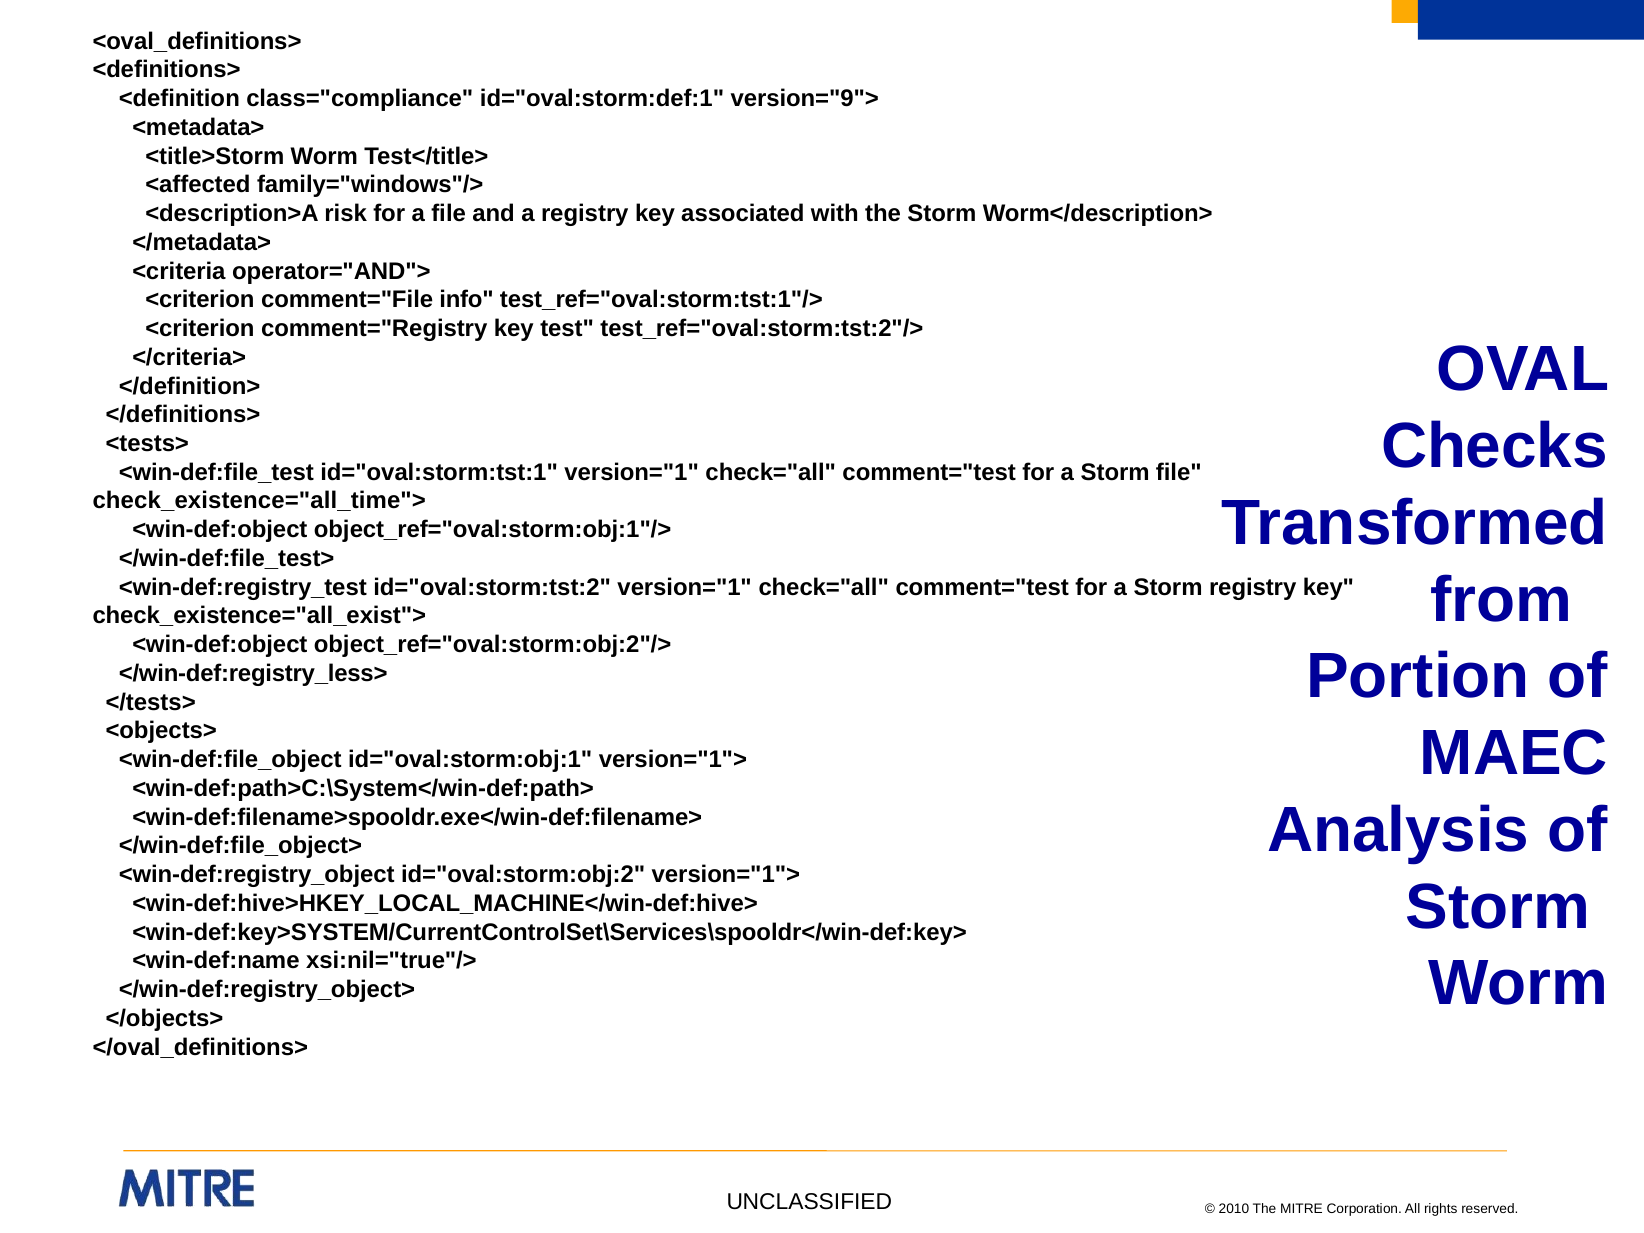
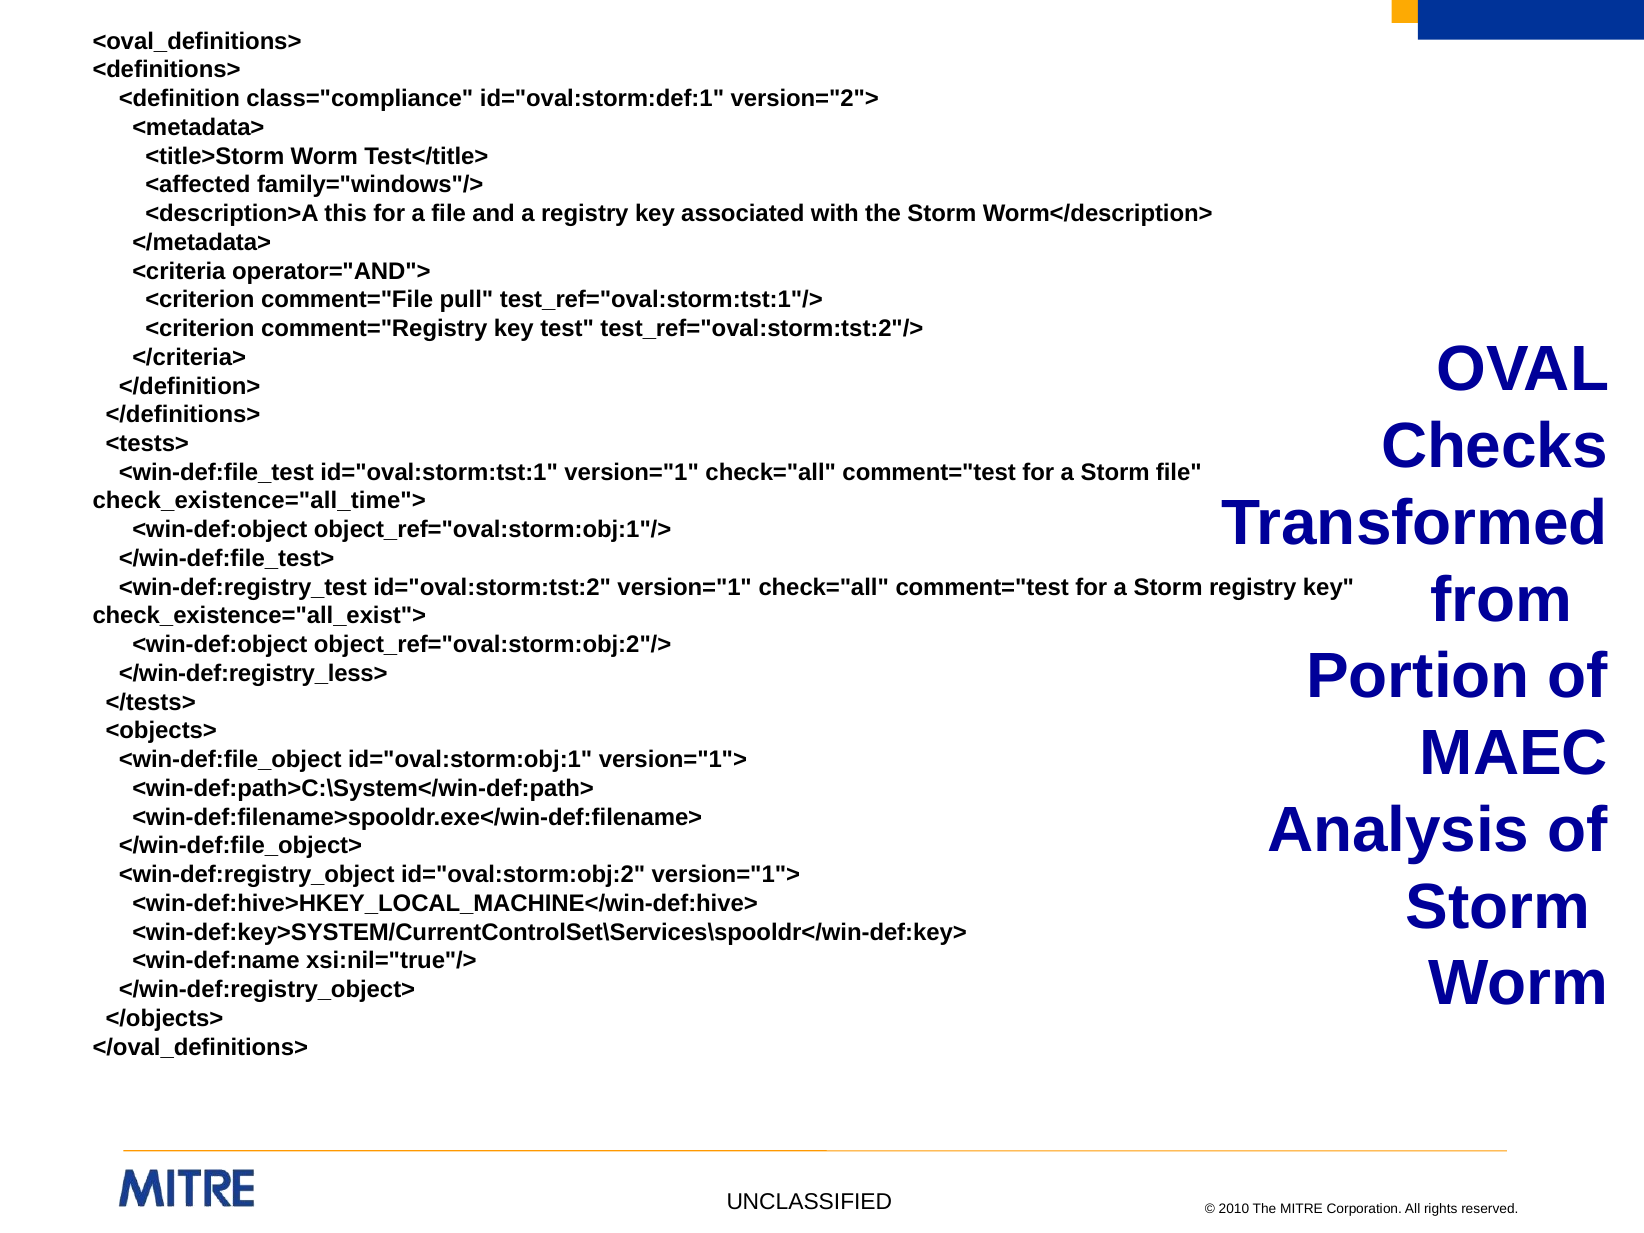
version="9">: version="9"> -> version="2">
risk: risk -> this
info: info -> pull
